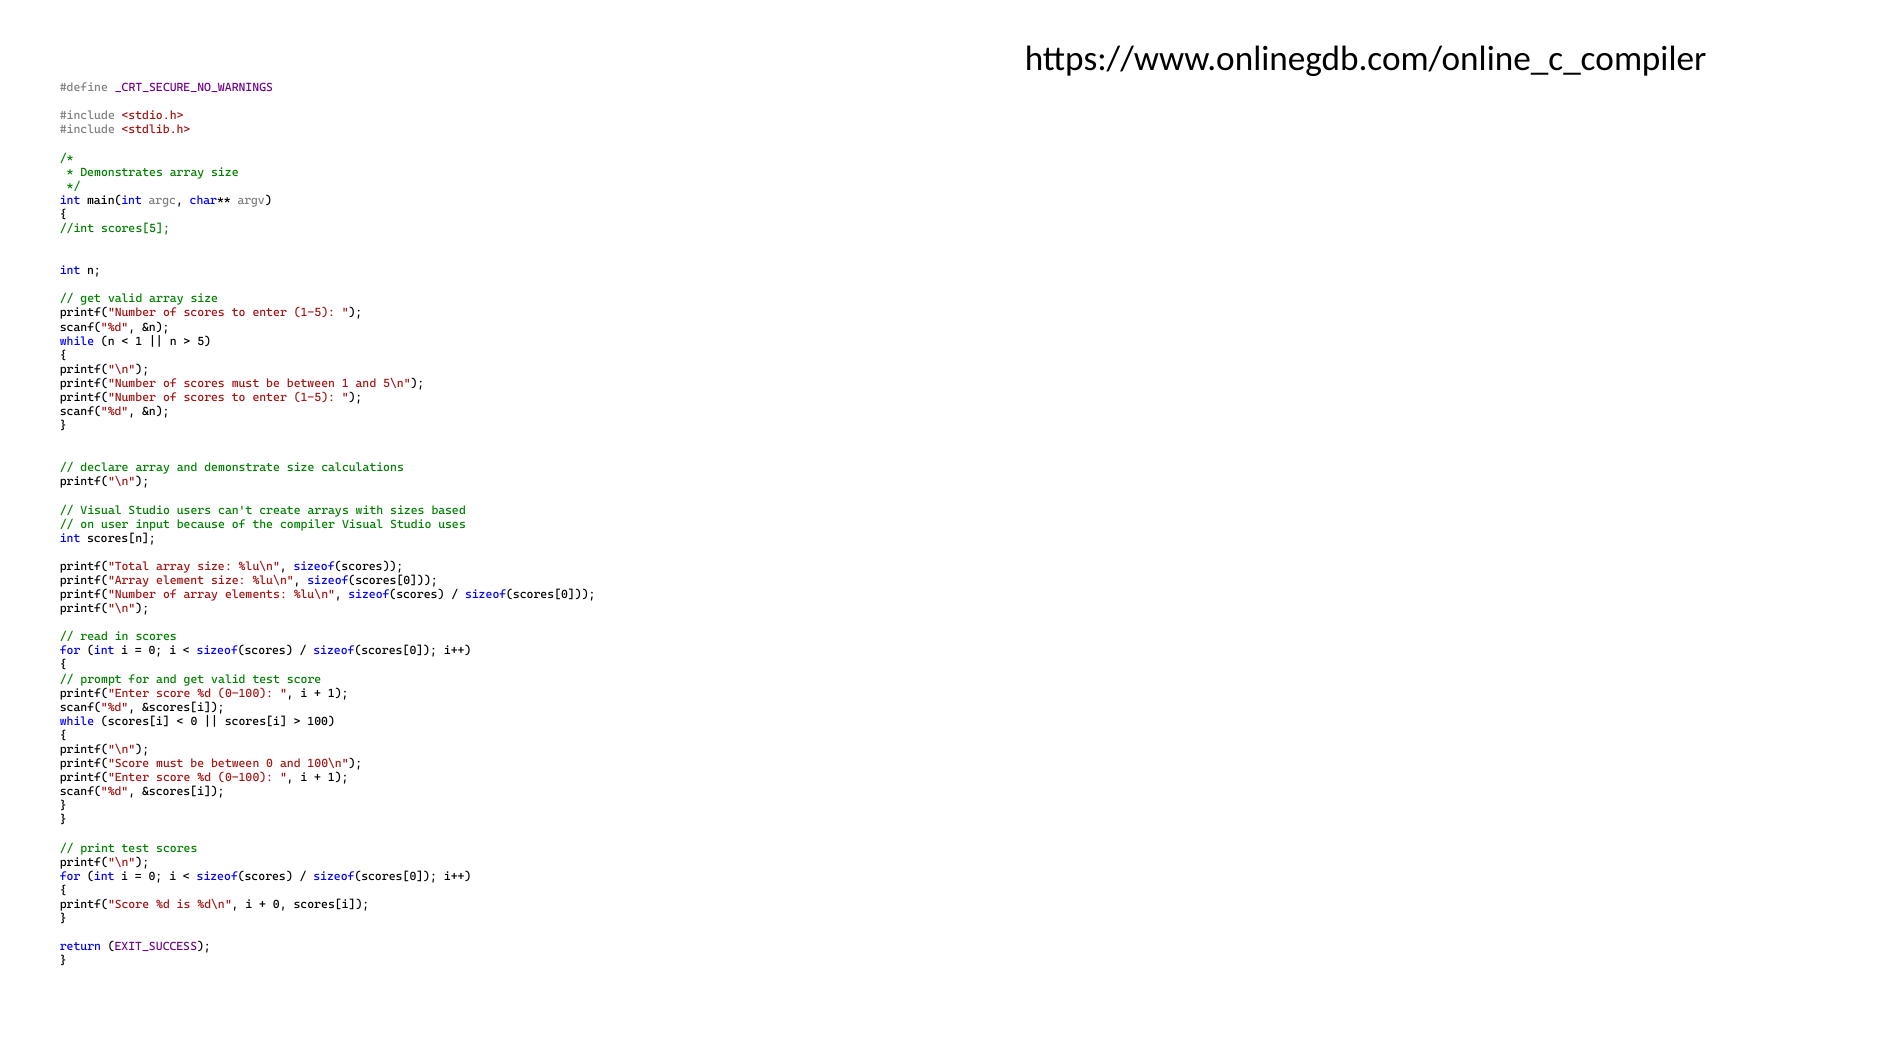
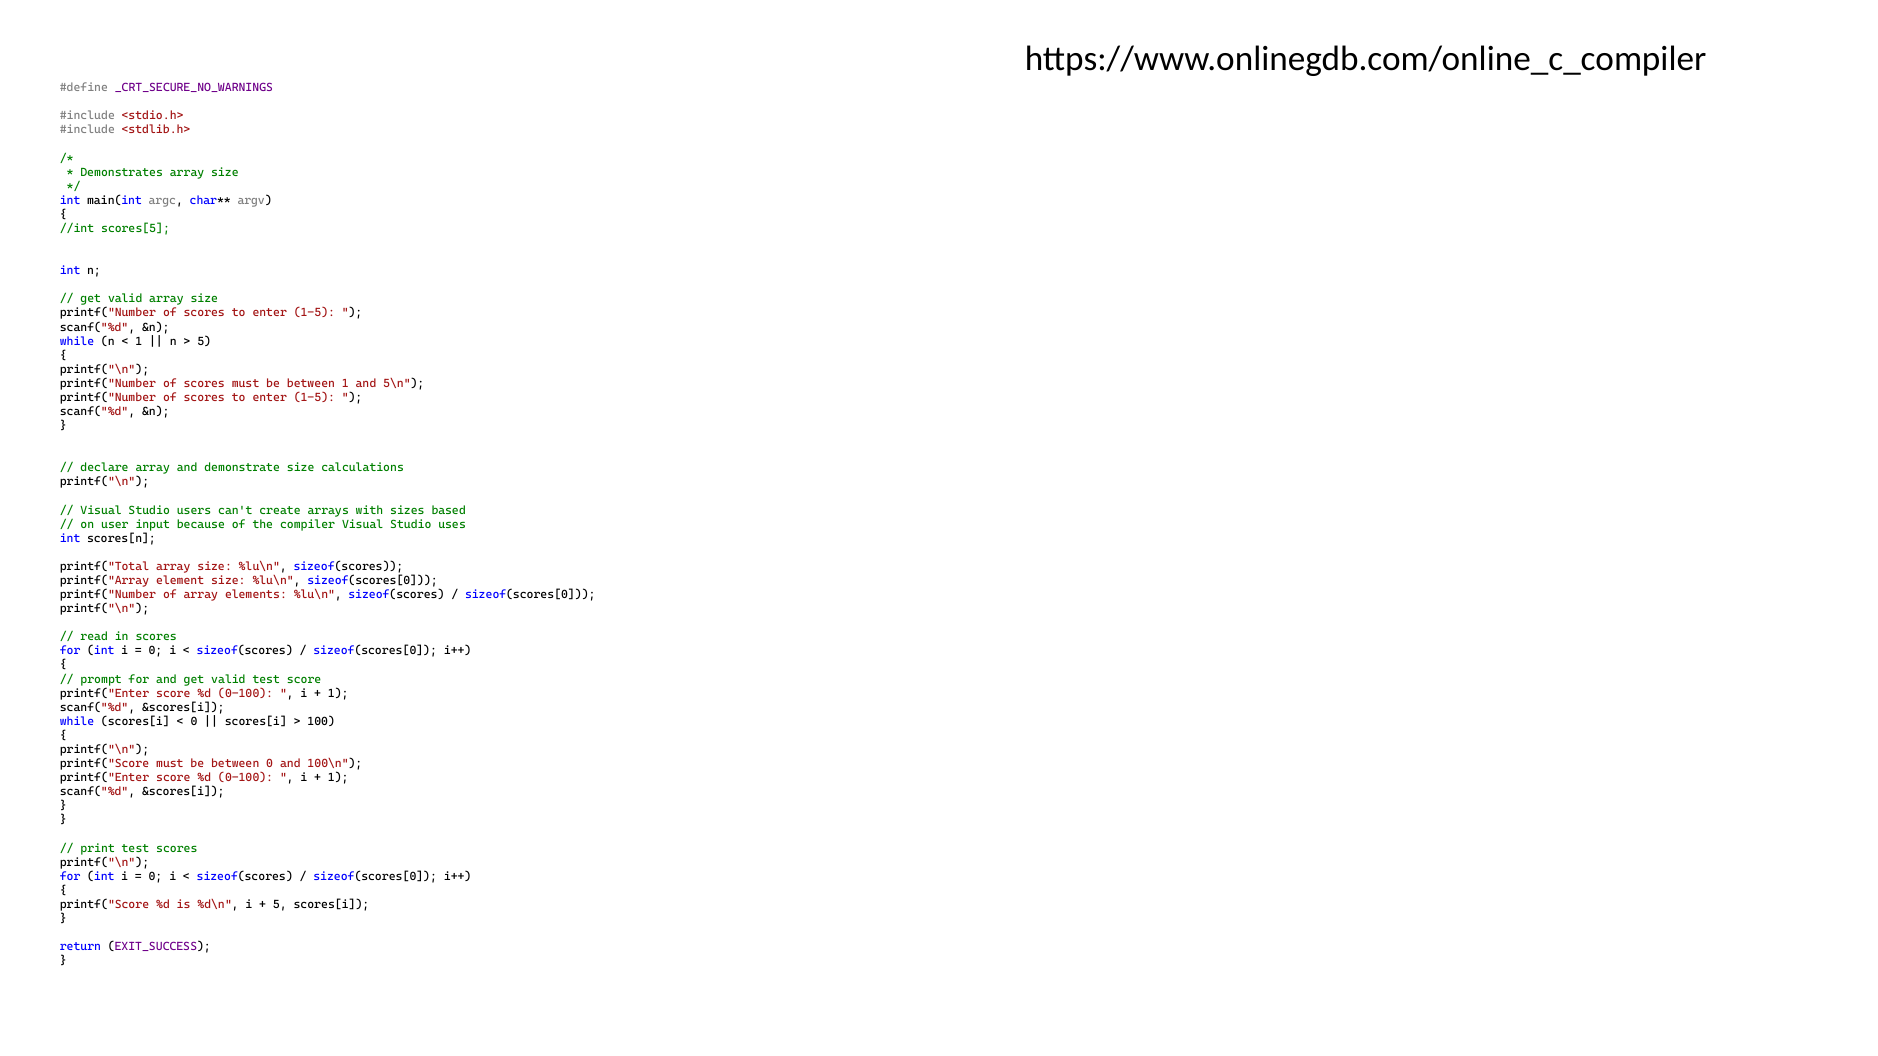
0 at (280, 905): 0 -> 5
